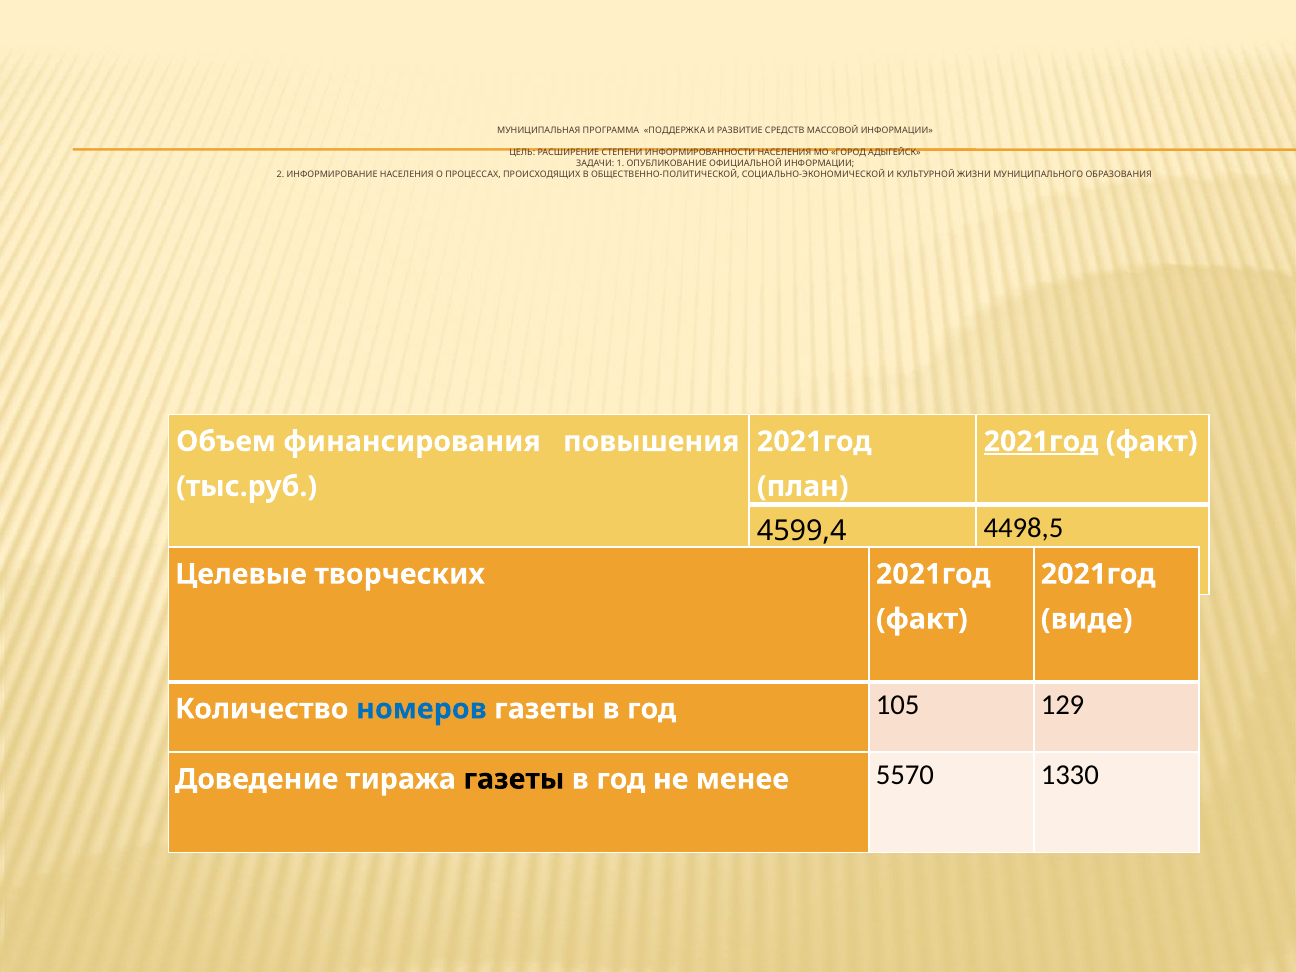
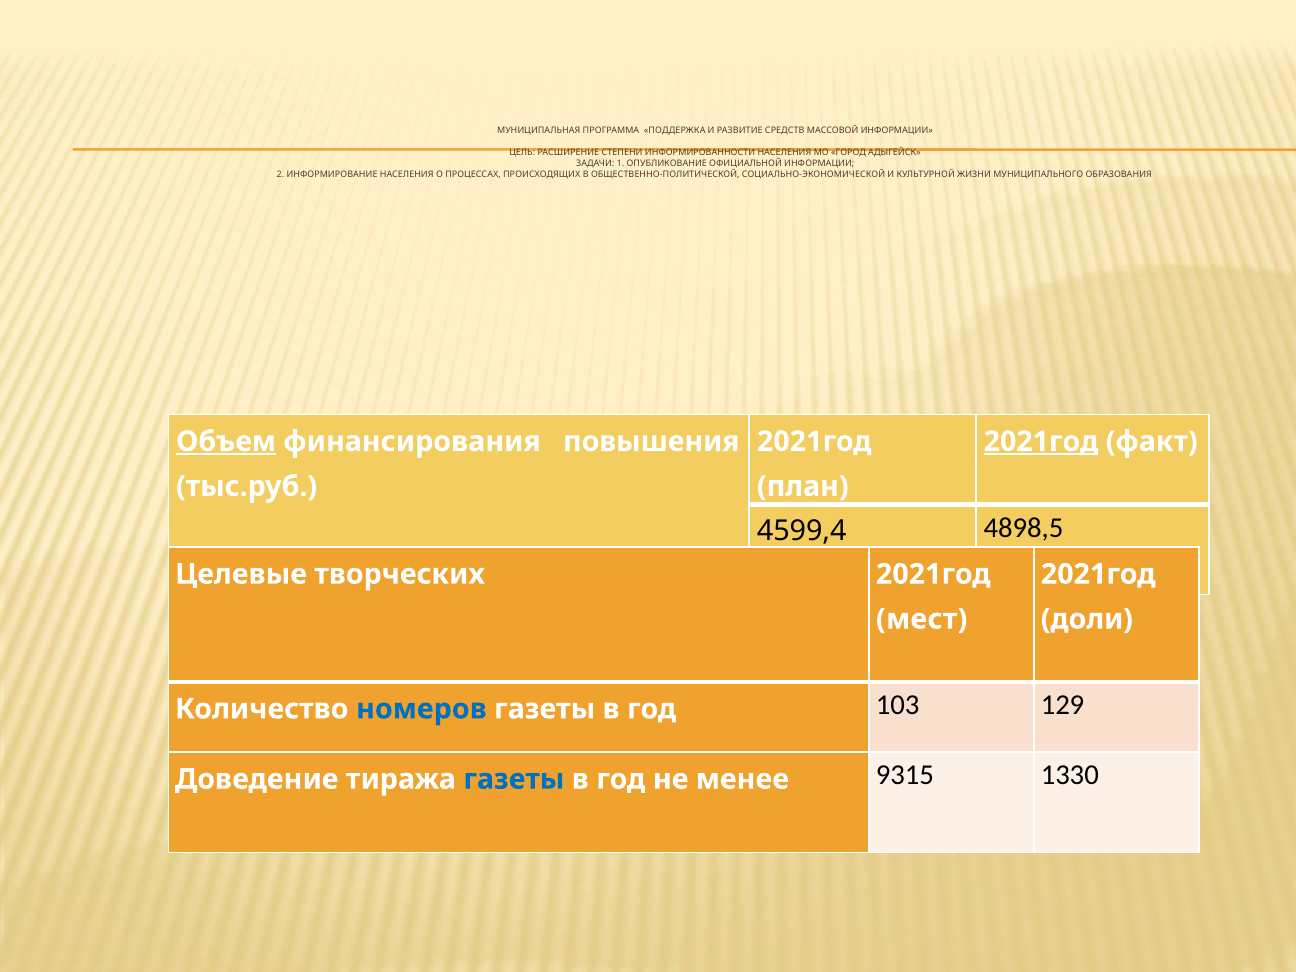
Объем underline: none -> present
4498,5: 4498,5 -> 4898,5
факт at (922, 619): факт -> мест
виде: виде -> доли
105: 105 -> 103
газеты at (514, 779) colour: black -> blue
5570: 5570 -> 9315
